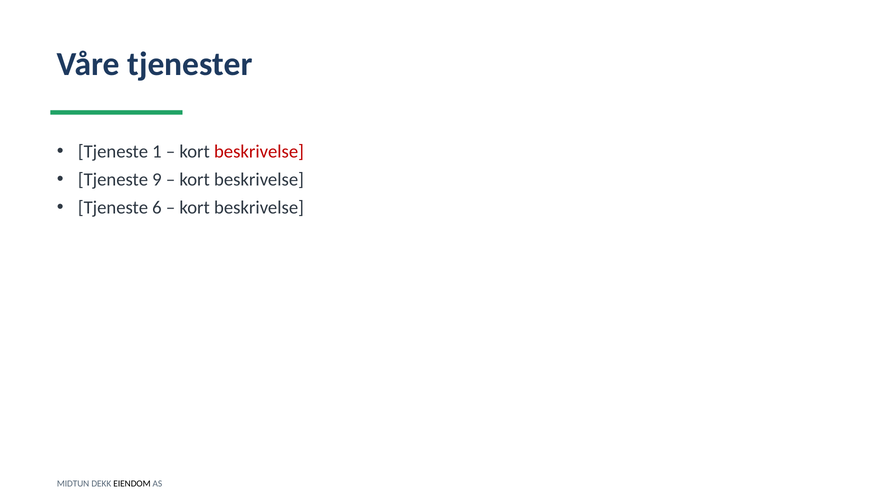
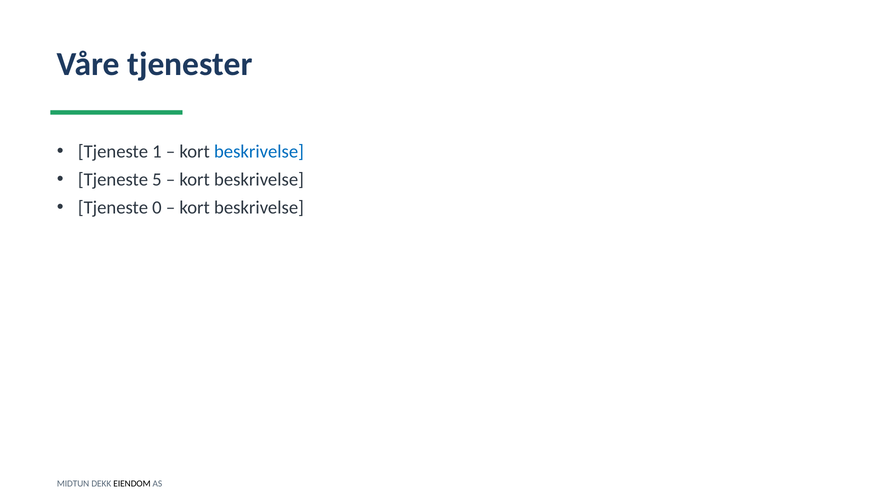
beskrivelse at (259, 152) colour: red -> blue
9: 9 -> 5
6: 6 -> 0
